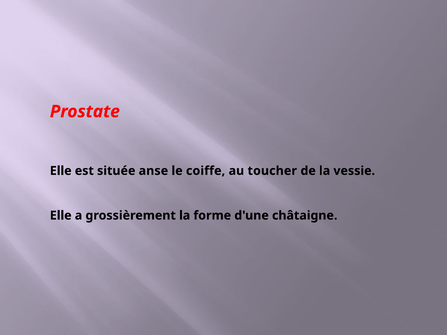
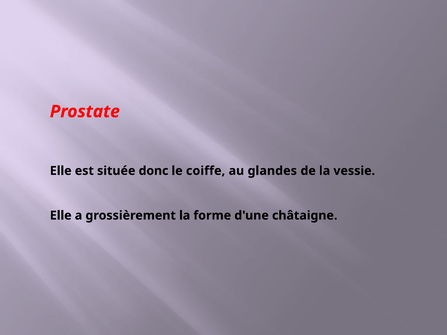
anse: anse -> donc
toucher: toucher -> glandes
